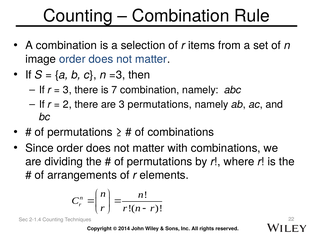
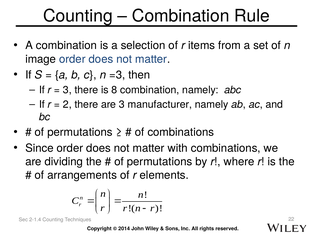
7: 7 -> 8
3 permutations: permutations -> manufacturer
